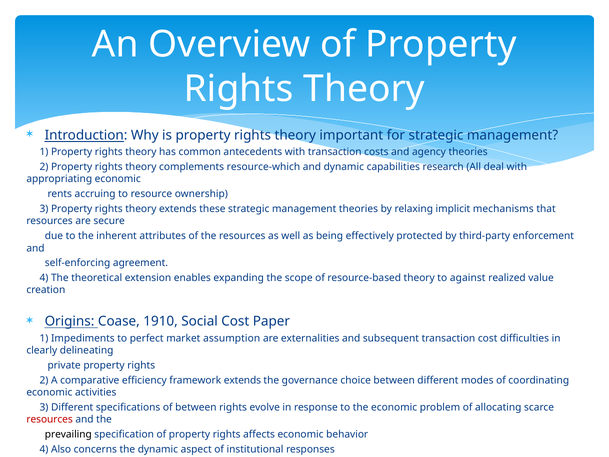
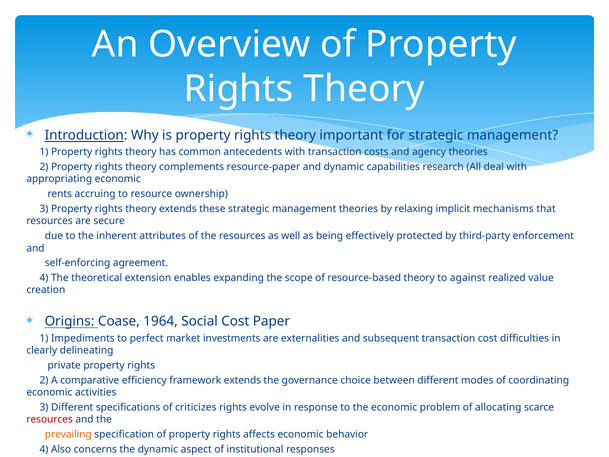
resource-which: resource-which -> resource-paper
1910: 1910 -> 1964
assumption: assumption -> investments
of between: between -> criticizes
prevailing colour: black -> orange
